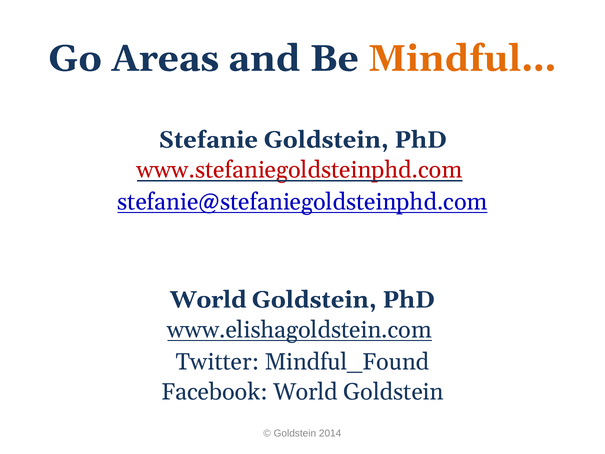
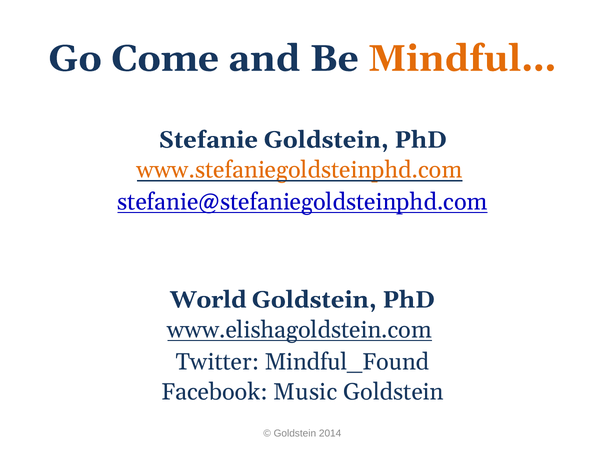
Areas: Areas -> Come
www.stefaniegoldsteinphd.com colour: red -> orange
Facebook World: World -> Music
